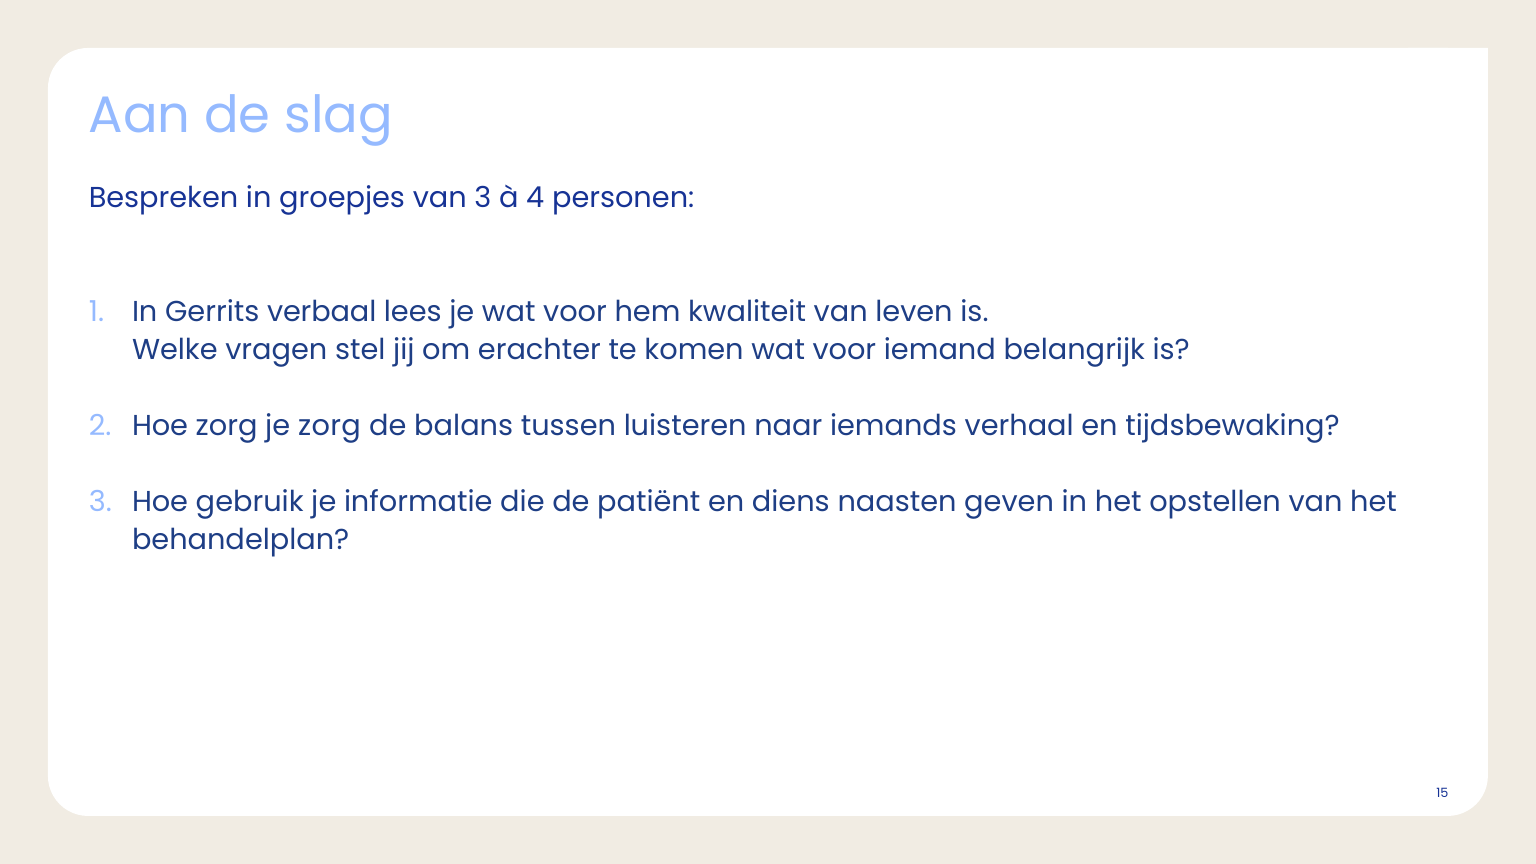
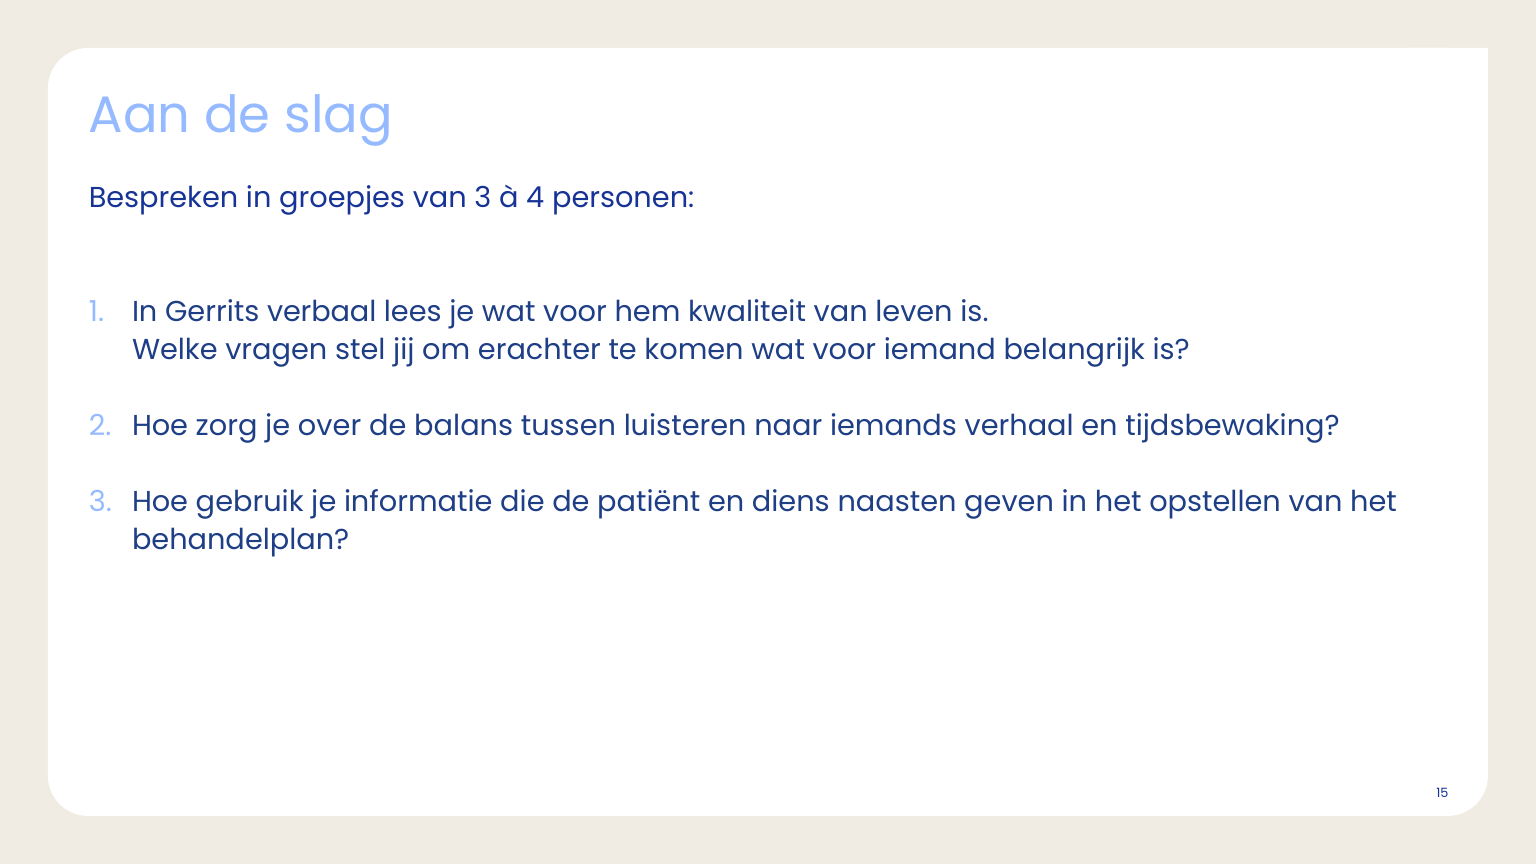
je zorg: zorg -> over
